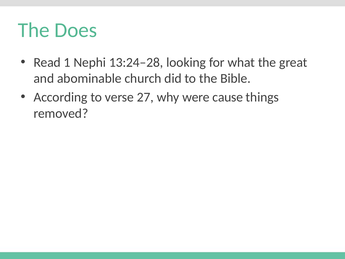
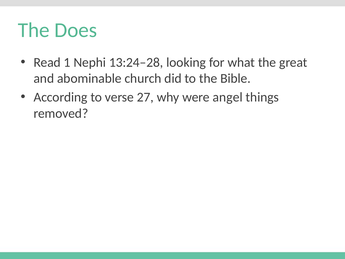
cause: cause -> angel
